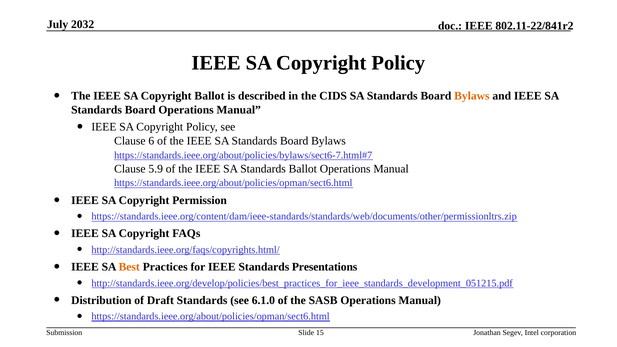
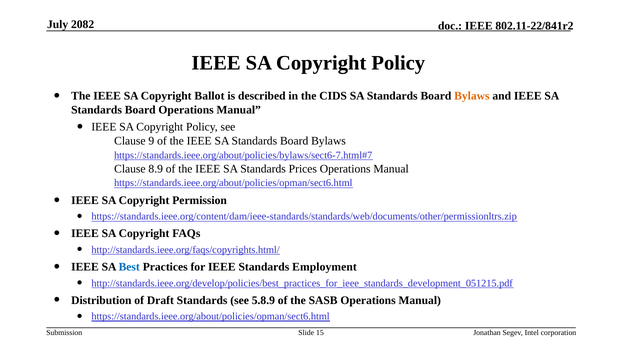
2032: 2032 -> 2082
6: 6 -> 9
5.9: 5.9 -> 8.9
Standards Ballot: Ballot -> Prices
Best colour: orange -> blue
Presentations: Presentations -> Employment
6.1.0: 6.1.0 -> 5.8.9
